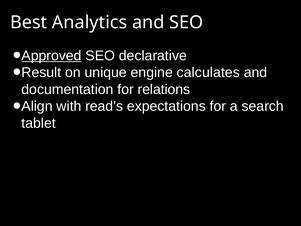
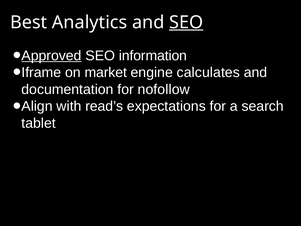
SEO at (186, 22) underline: none -> present
declarative: declarative -> information
Result: Result -> Iframe
unique: unique -> market
relations: relations -> nofollow
